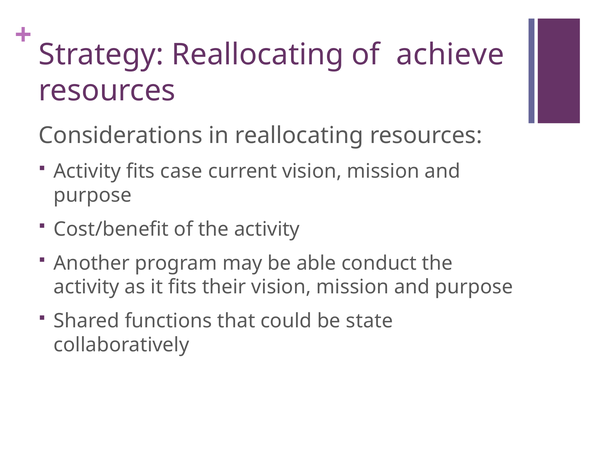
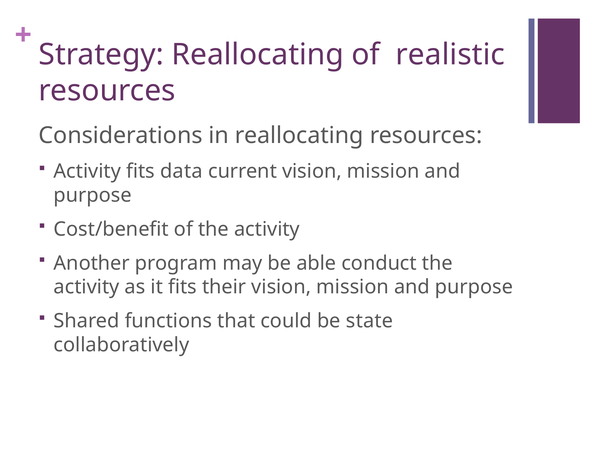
achieve: achieve -> realistic
case: case -> data
